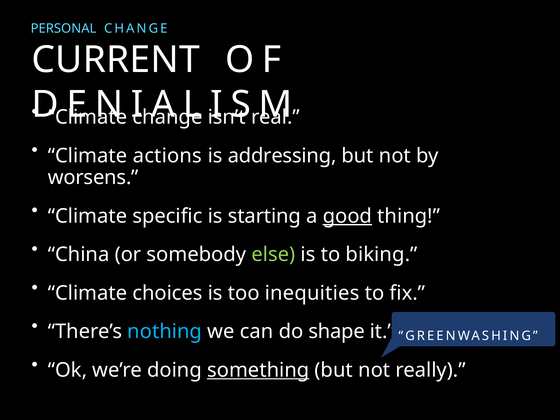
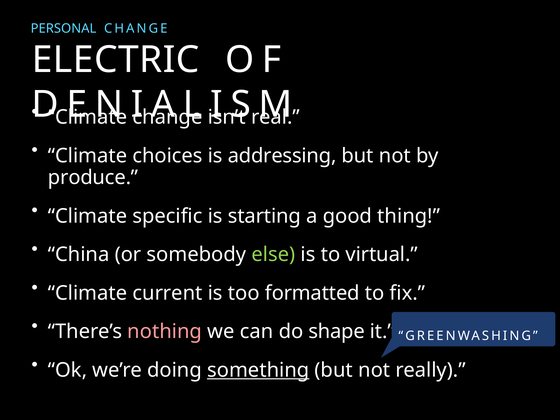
CURRENT: CURRENT -> ELECTRIC
actions: actions -> choices
worsens: worsens -> produce
good underline: present -> none
biking: biking -> virtual
choices: choices -> current
inequities: inequities -> formatted
nothing colour: light blue -> pink
